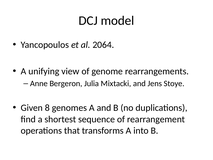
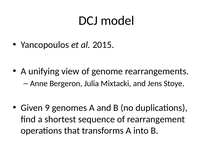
2064: 2064 -> 2015
8: 8 -> 9
